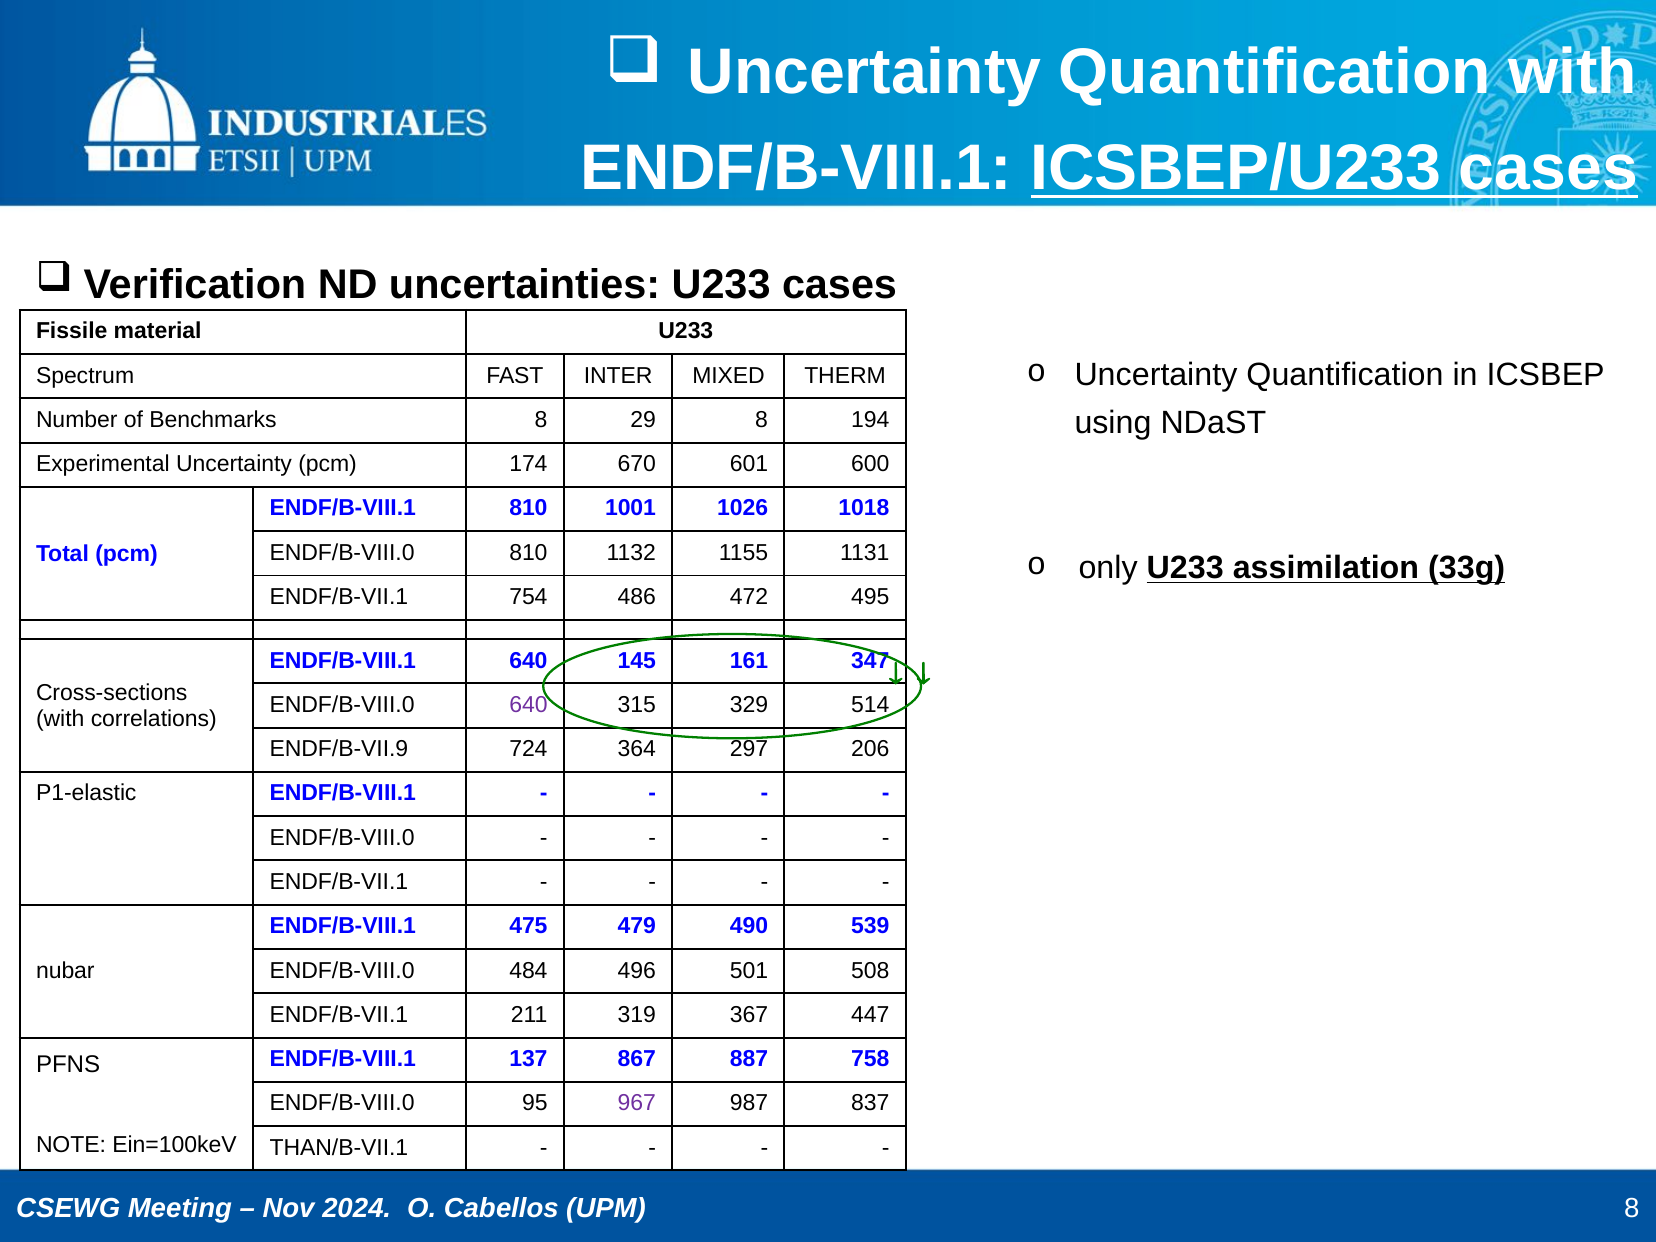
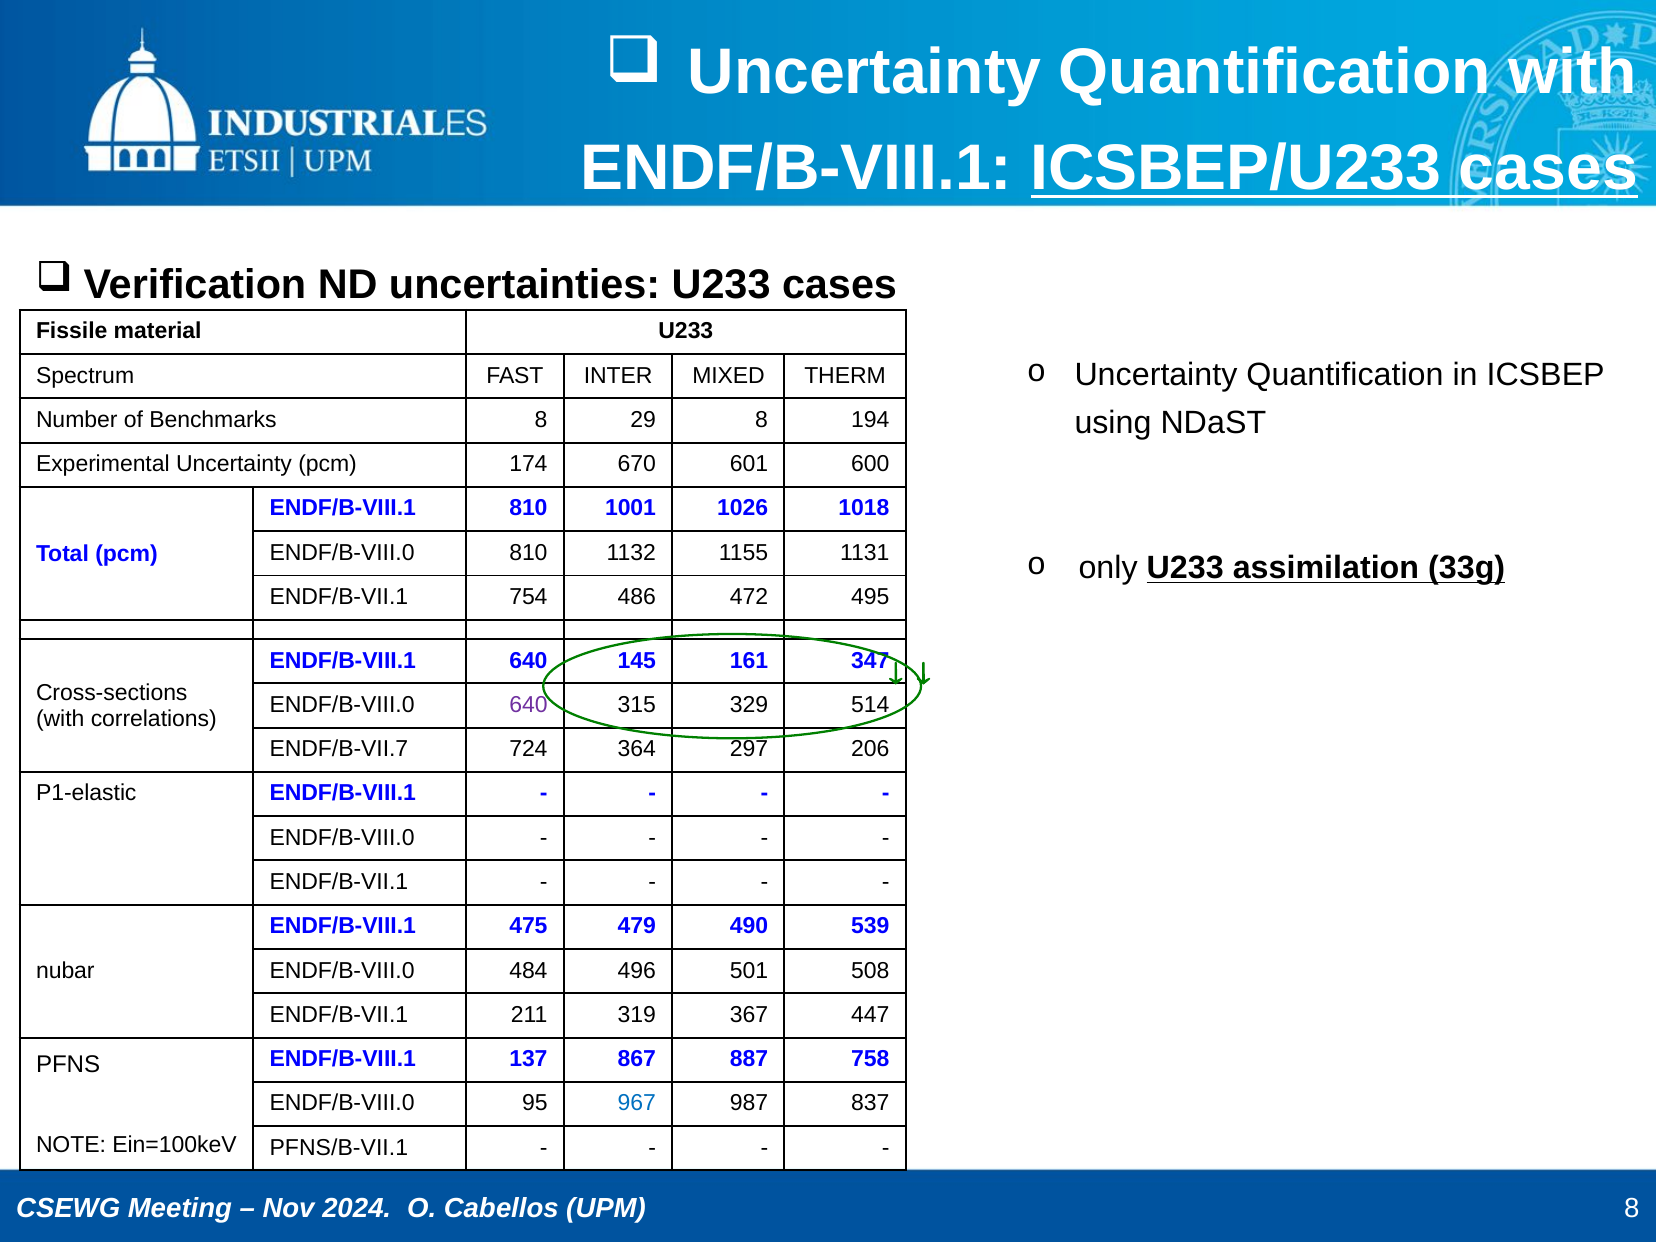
ENDF/B-VII.9: ENDF/B-VII.9 -> ENDF/B-VII.7
967 colour: purple -> blue
THAN/B-VII.1: THAN/B-VII.1 -> PFNS/B-VII.1
